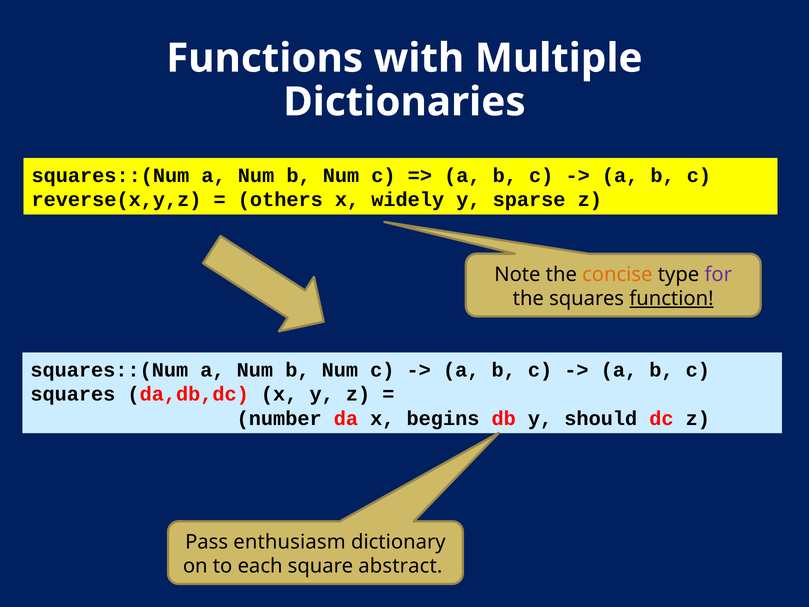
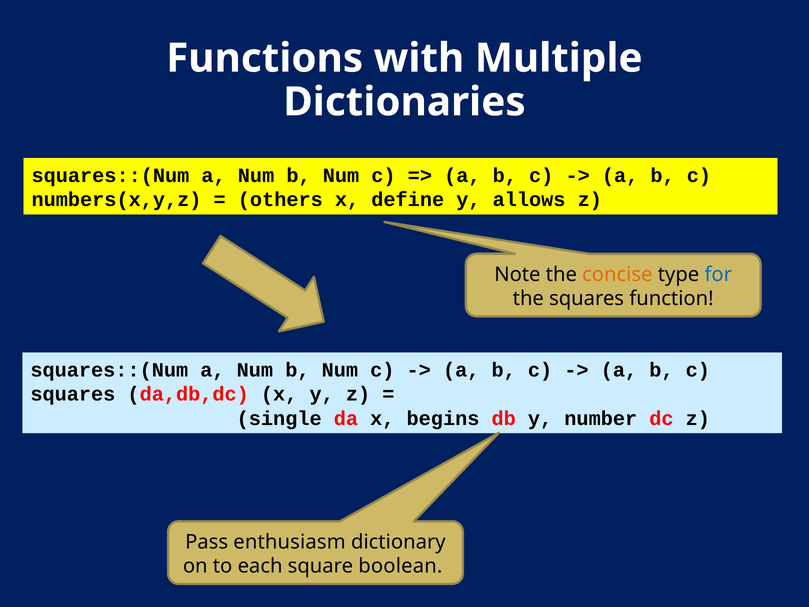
reverse(x,y,z: reverse(x,y,z -> numbers(x,y,z
widely: widely -> define
sparse: sparse -> allows
for colour: purple -> blue
function underline: present -> none
number: number -> single
should: should -> number
abstract: abstract -> boolean
